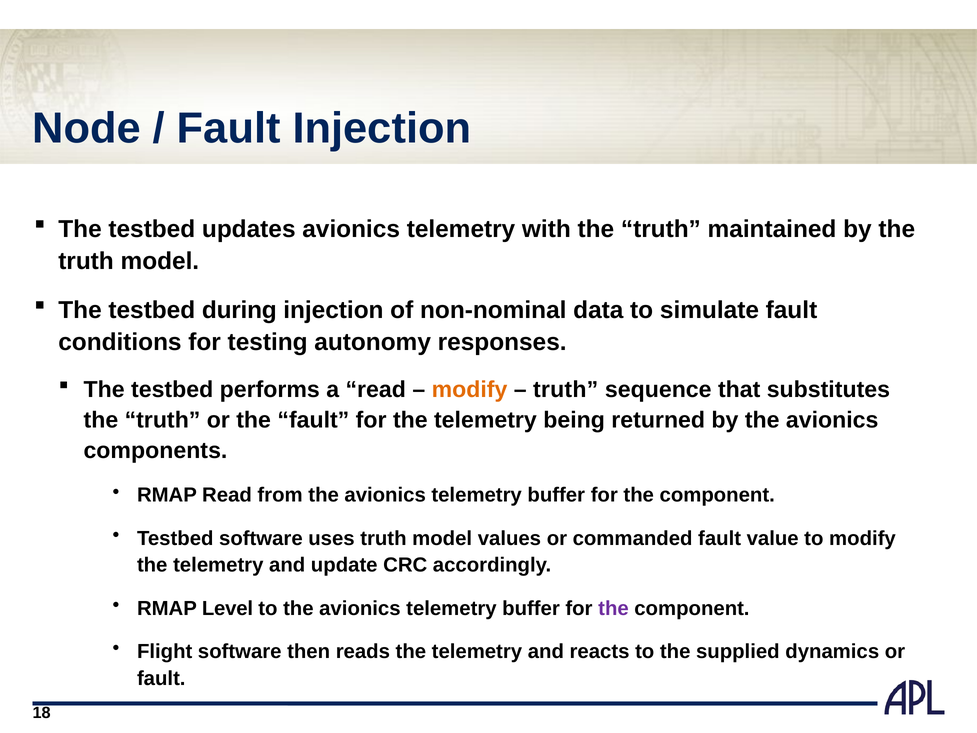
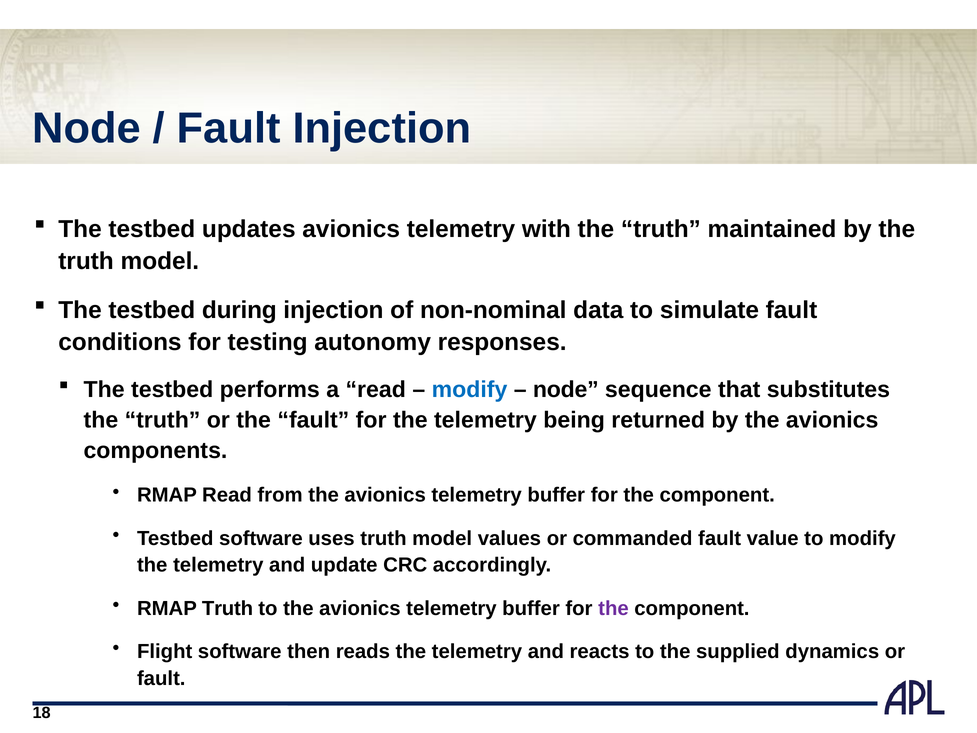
modify at (470, 390) colour: orange -> blue
truth at (566, 390): truth -> node
RMAP Level: Level -> Truth
